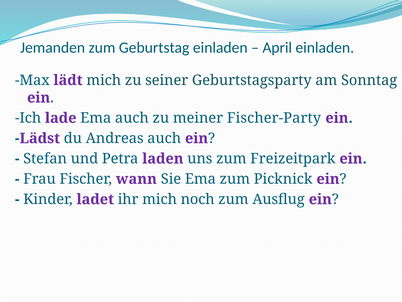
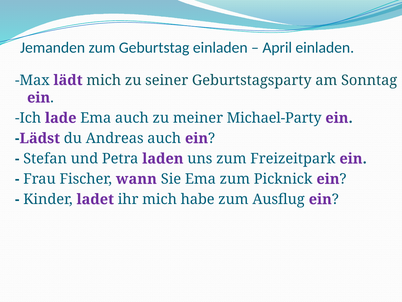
Fischer-Party: Fischer-Party -> Michael-Party
noch: noch -> habe
